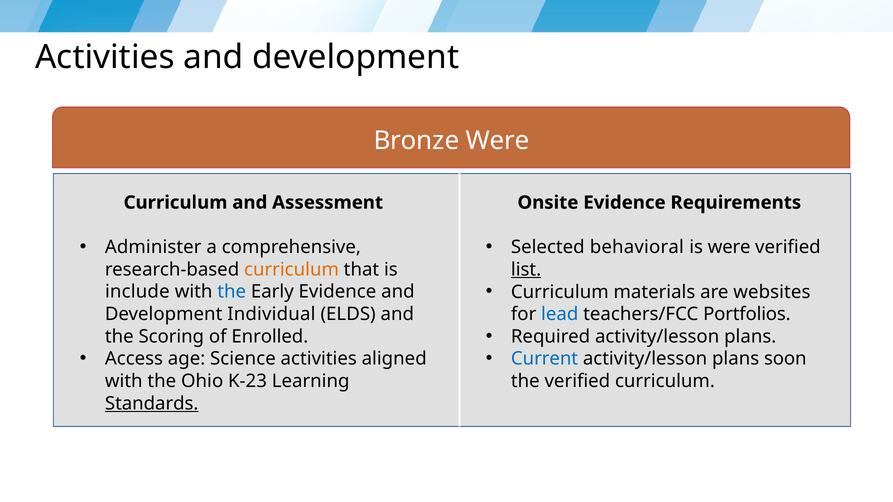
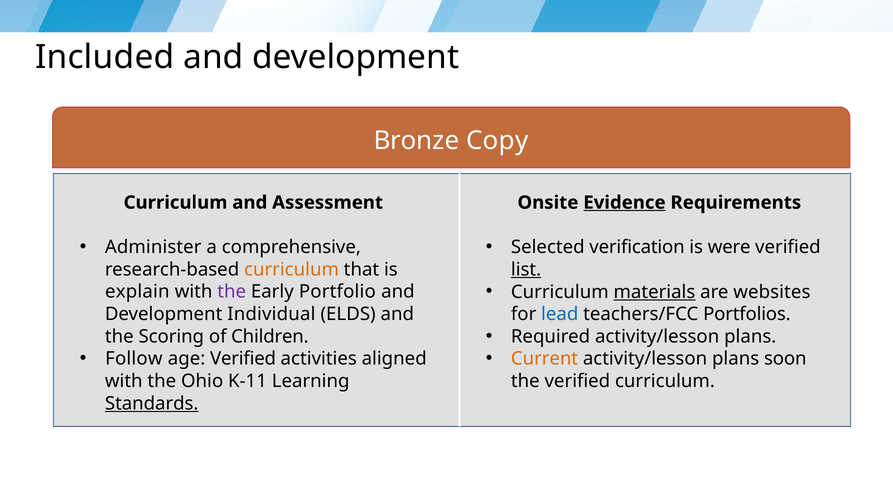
Activities at (105, 57): Activities -> Included
Bronze Were: Were -> Copy
Evidence at (624, 203) underline: none -> present
behavioral: behavioral -> verification
materials underline: none -> present
include: include -> explain
the at (232, 292) colour: blue -> purple
Early Evidence: Evidence -> Portfolio
Enrolled: Enrolled -> Children
Access: Access -> Follow
age Science: Science -> Verified
Current colour: blue -> orange
K-23: K-23 -> K-11
